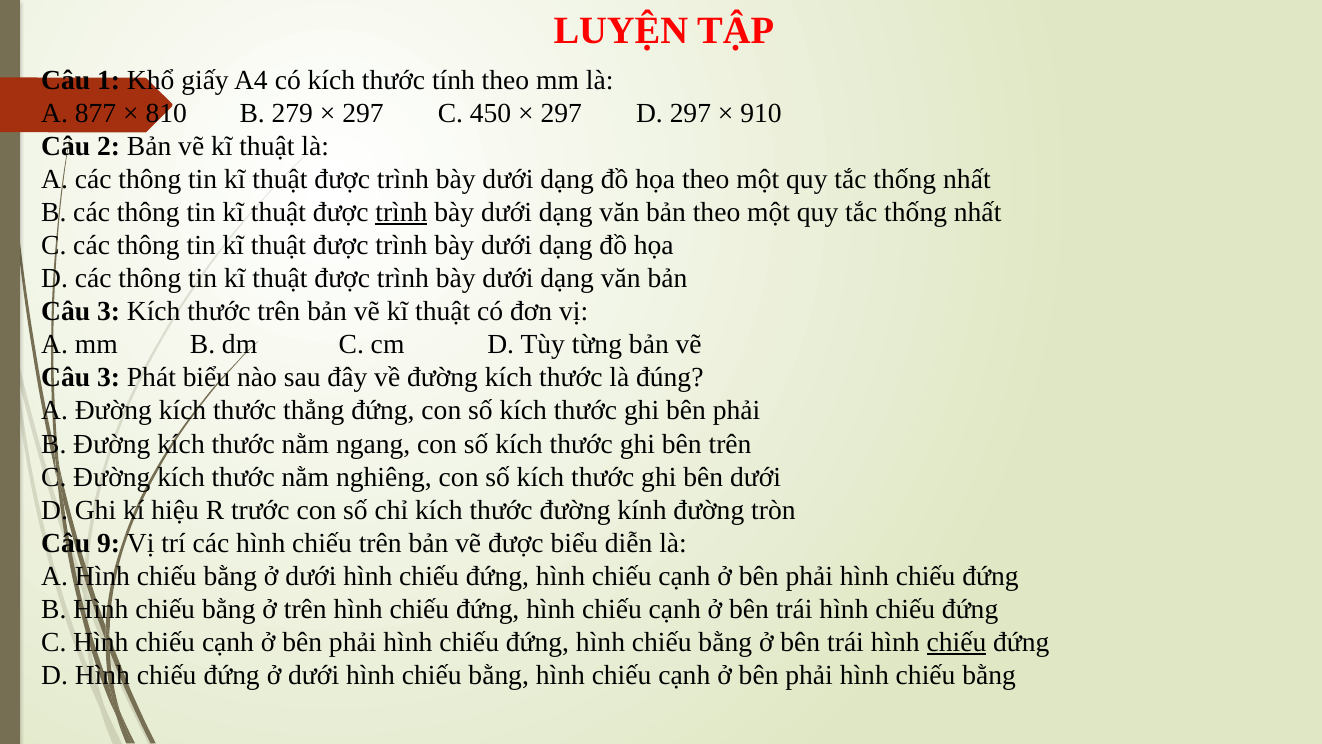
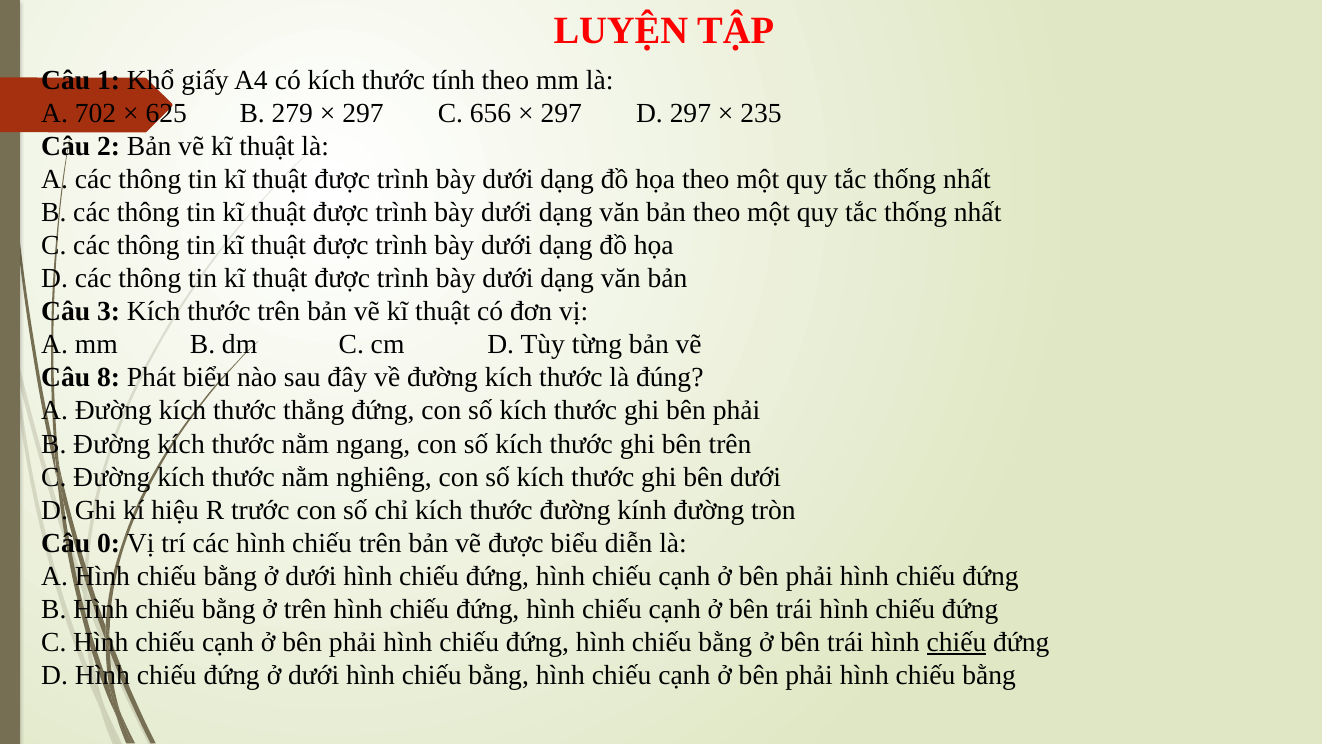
877: 877 -> 702
810: 810 -> 625
450: 450 -> 656
910: 910 -> 235
trình at (401, 212) underline: present -> none
3 at (109, 378): 3 -> 8
9: 9 -> 0
